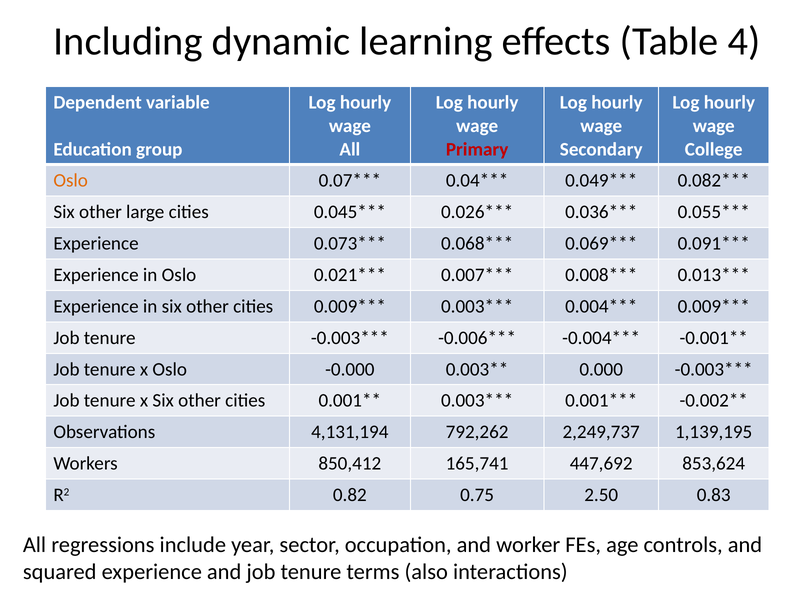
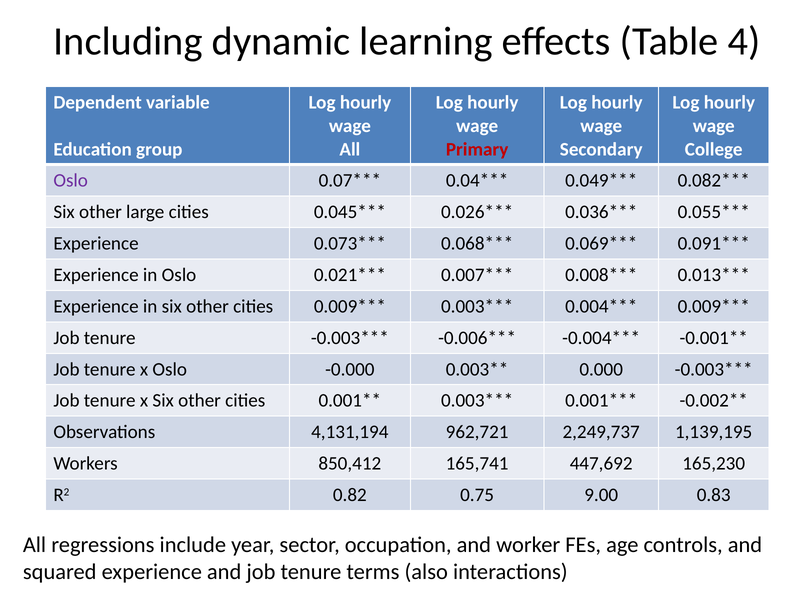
Oslo at (71, 181) colour: orange -> purple
792,262: 792,262 -> 962,721
853,624: 853,624 -> 165,230
2.50: 2.50 -> 9.00
